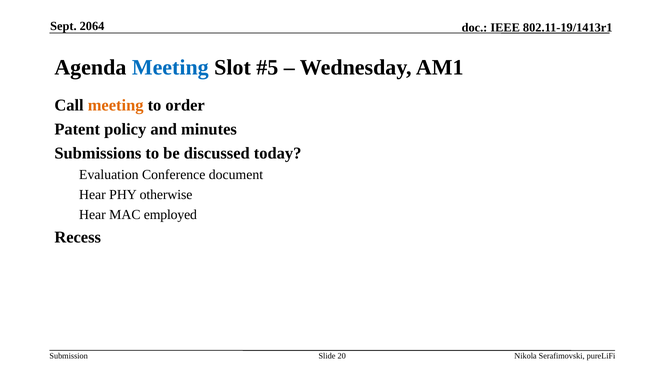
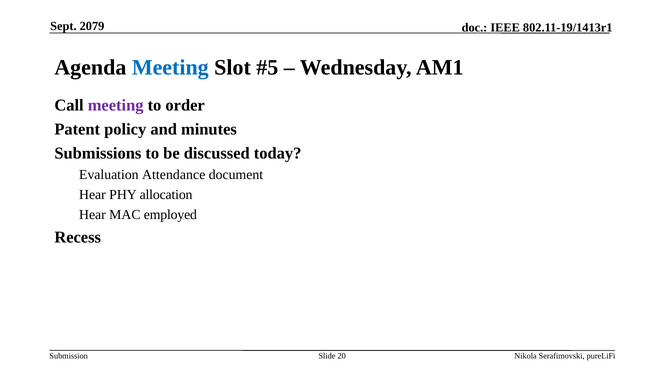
2064: 2064 -> 2079
meeting at (116, 105) colour: orange -> purple
Conference: Conference -> Attendance
otherwise: otherwise -> allocation
